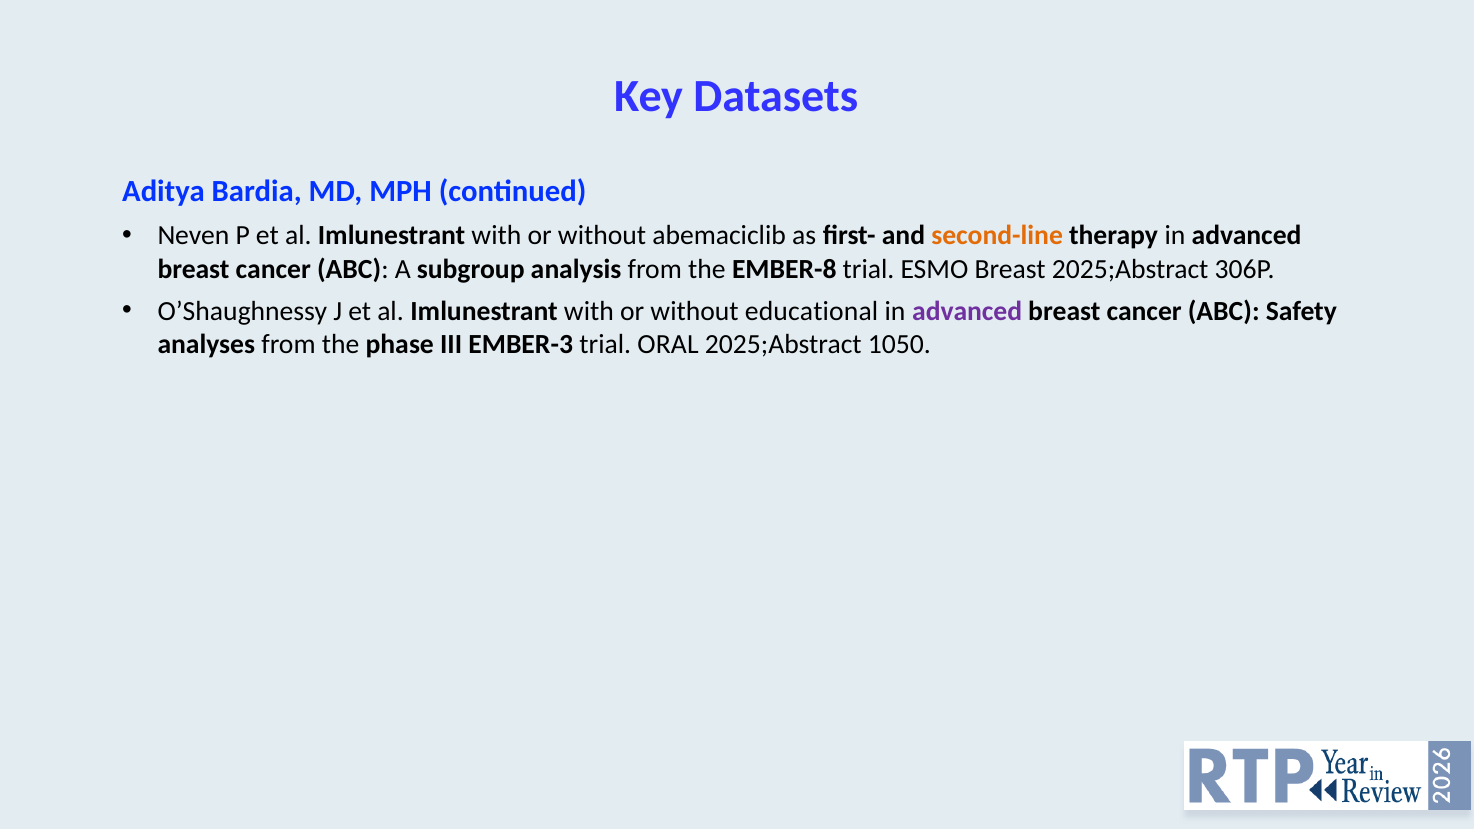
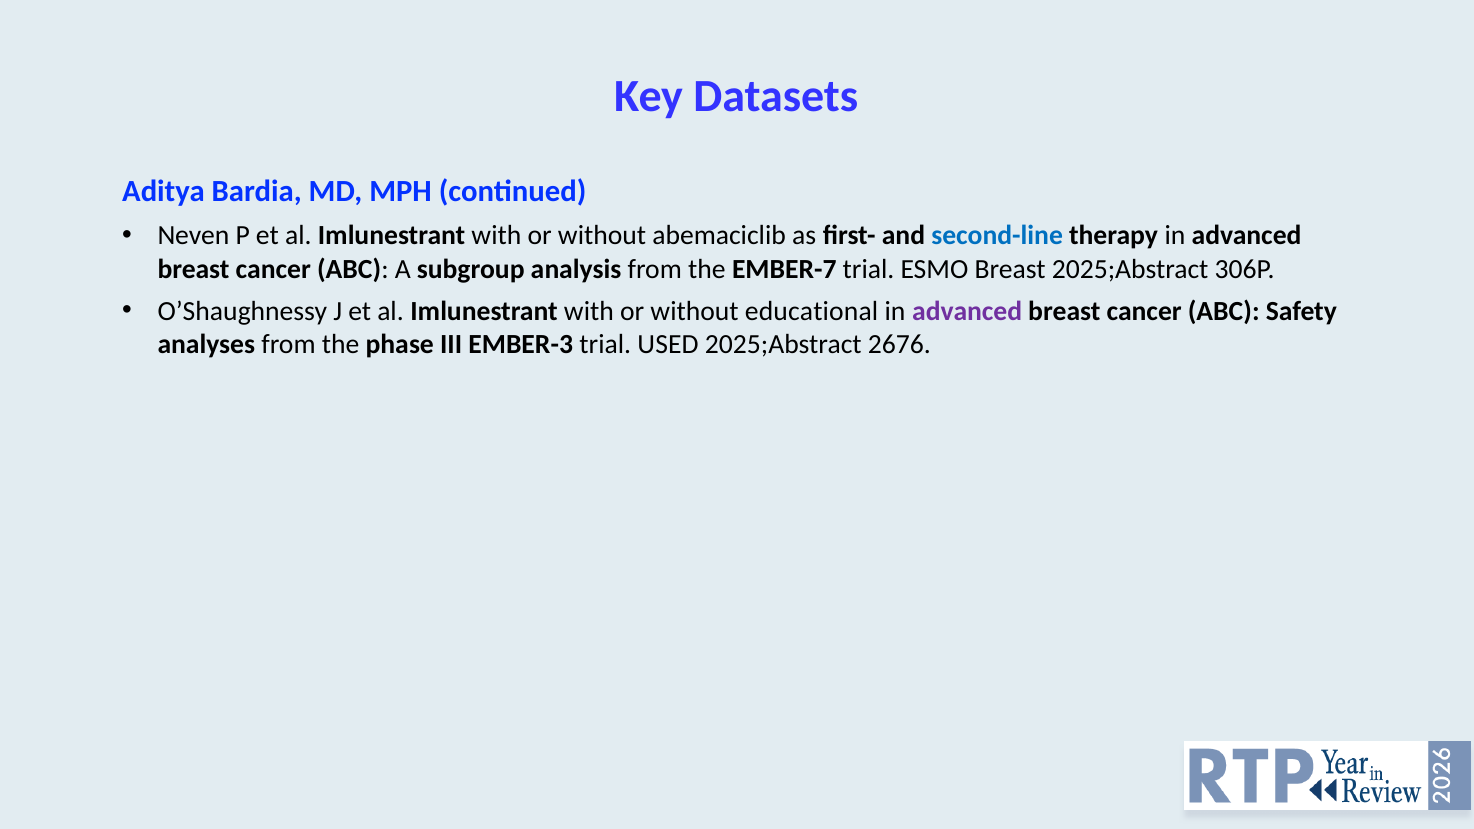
second-line colour: orange -> blue
EMBER-8: EMBER-8 -> EMBER-7
ORAL: ORAL -> USED
1050: 1050 -> 2676
